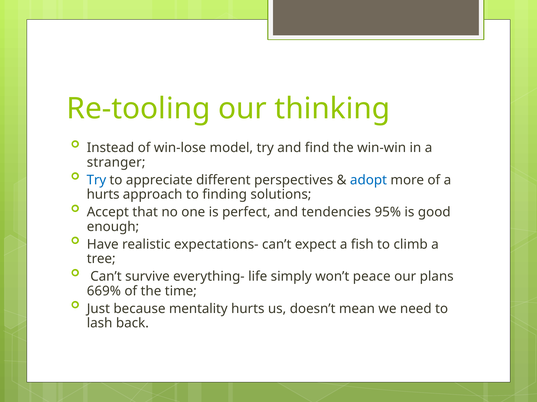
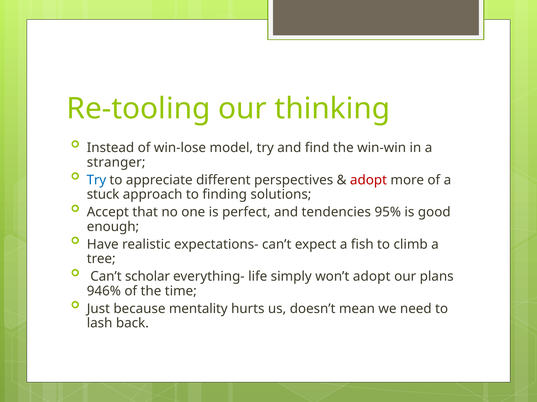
adopt at (368, 180) colour: blue -> red
hurts at (103, 195): hurts -> stuck
survive: survive -> scholar
won’t peace: peace -> adopt
669%: 669% -> 946%
